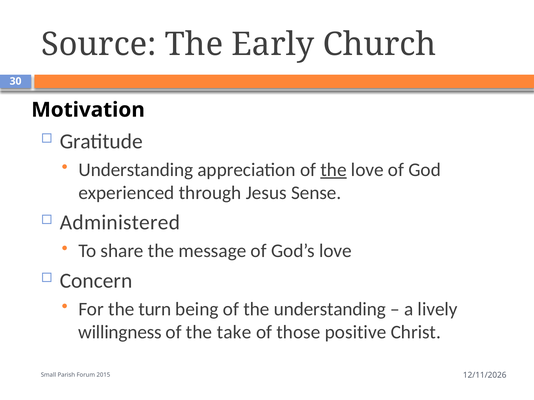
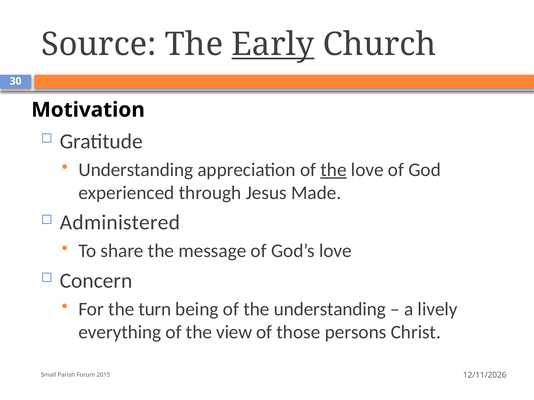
Early underline: none -> present
Sense: Sense -> Made
willingness: willingness -> everything
take: take -> view
positive: positive -> persons
